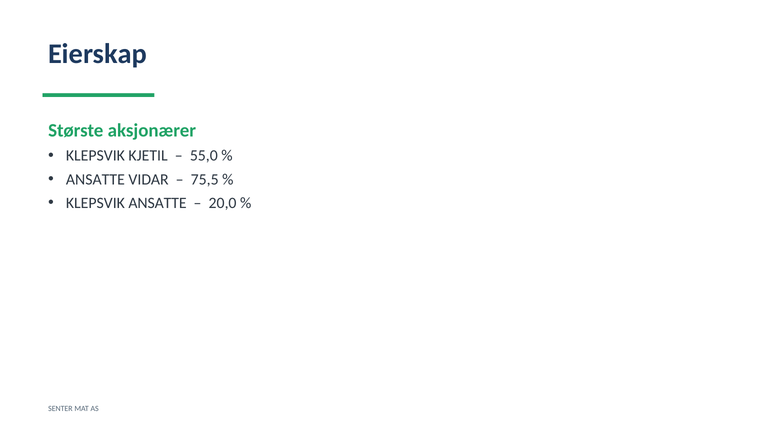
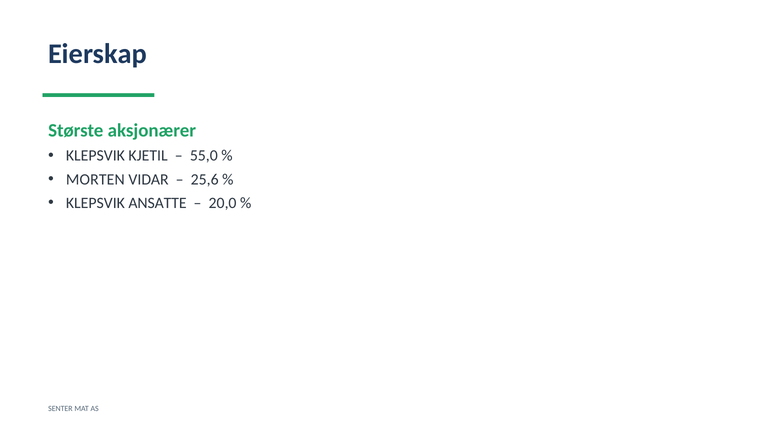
ANSATTE at (95, 179): ANSATTE -> MORTEN
75,5: 75,5 -> 25,6
